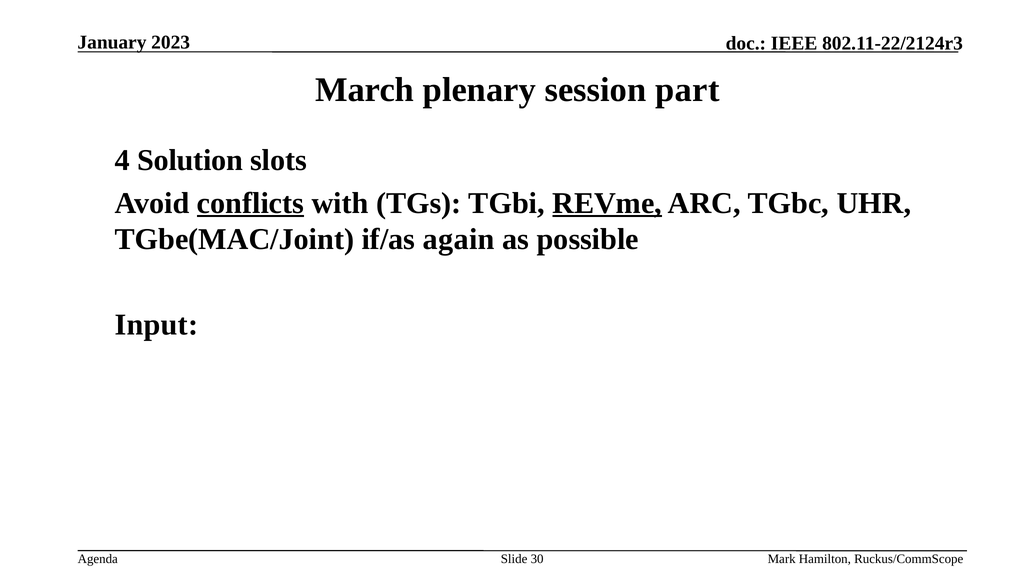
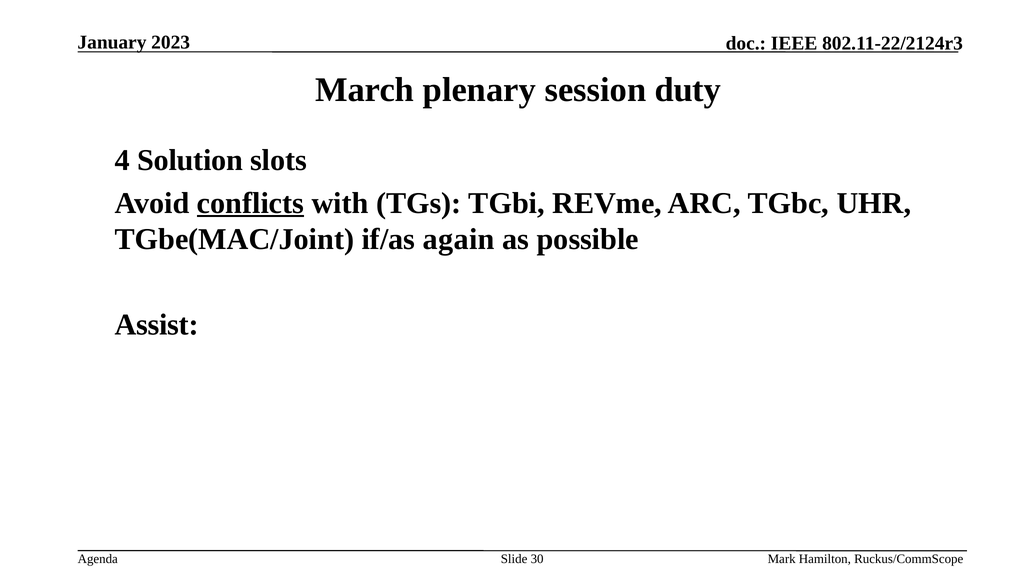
part: part -> duty
REVme underline: present -> none
Input: Input -> Assist
